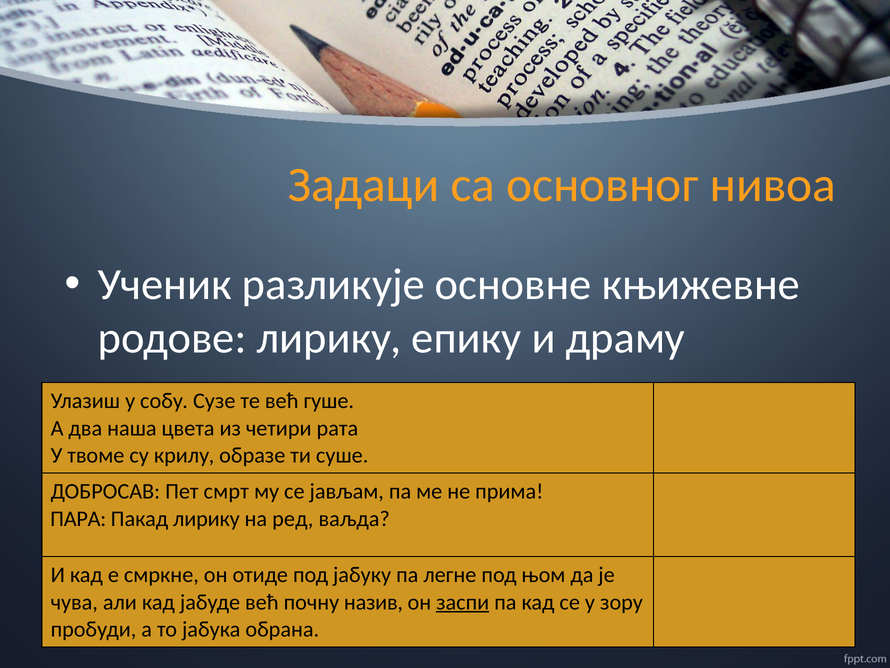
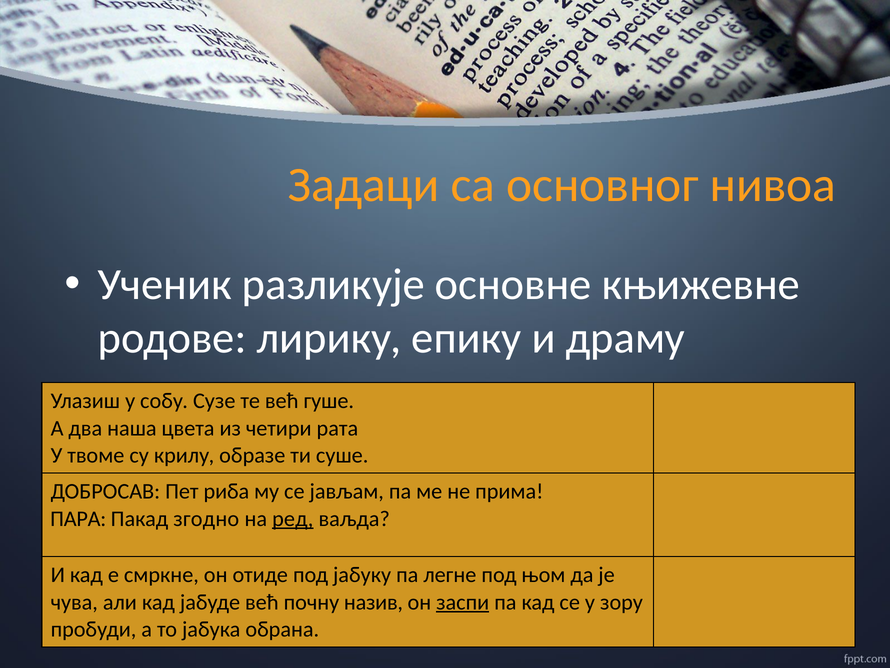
смрт: смрт -> риба
Пакад лирику: лирику -> згодно
ред underline: none -> present
